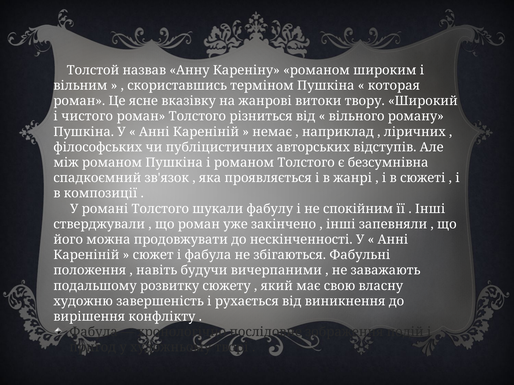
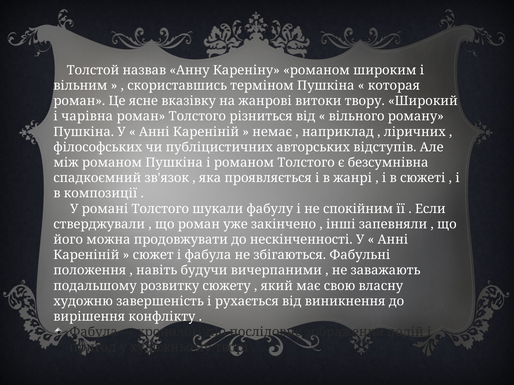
чистого: чистого -> чарівна
Інші at (430, 209): Інші -> Если
